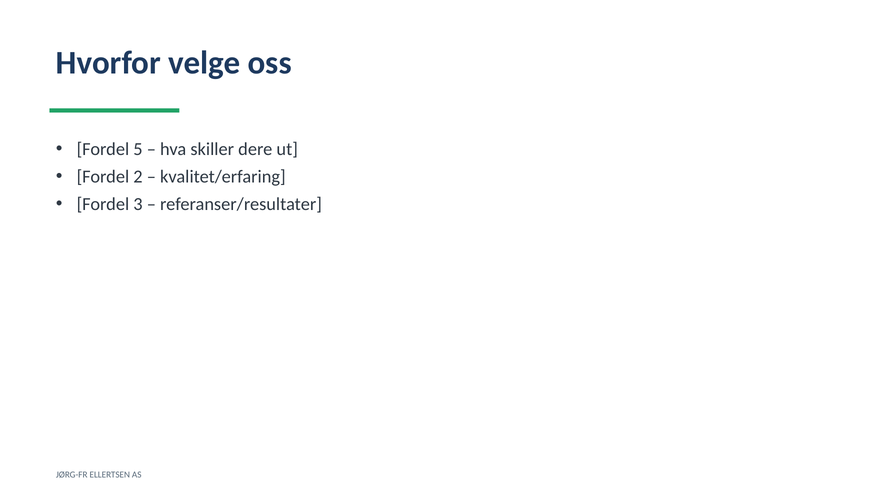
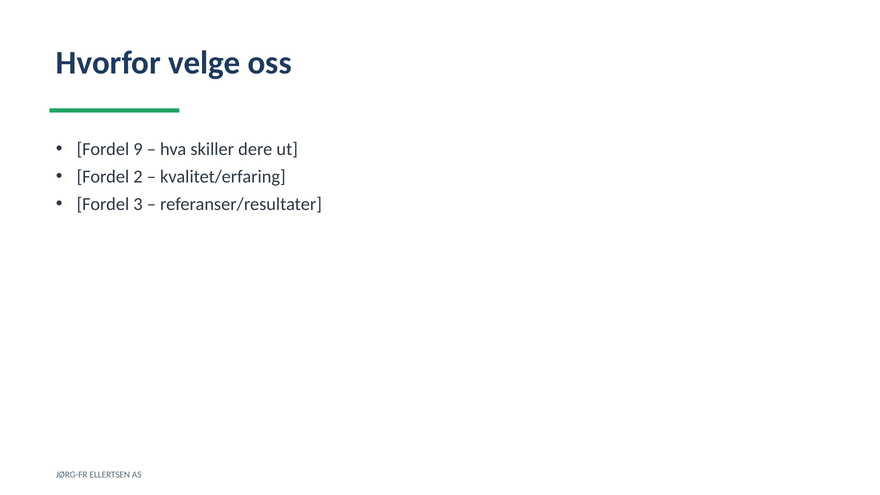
5: 5 -> 9
